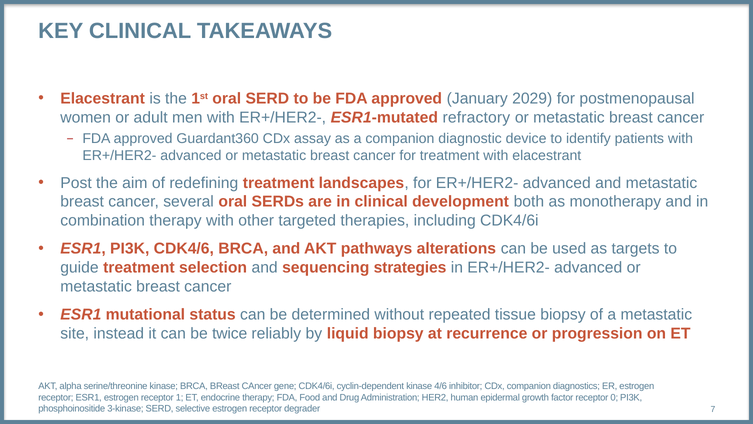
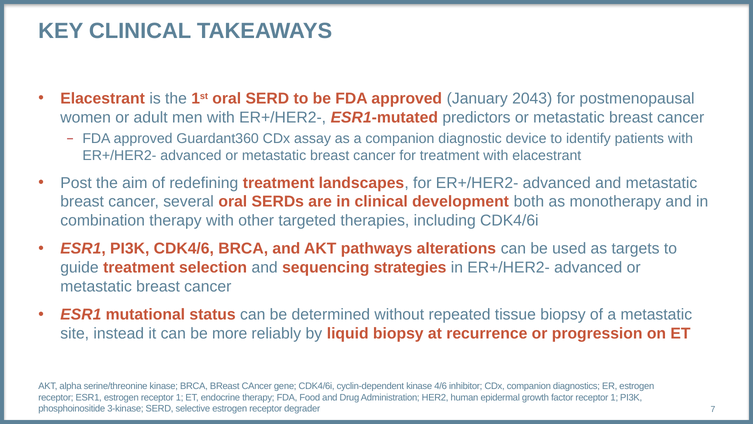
2029: 2029 -> 2043
refractory: refractory -> predictors
twice: twice -> more
factor receptor 0: 0 -> 1
